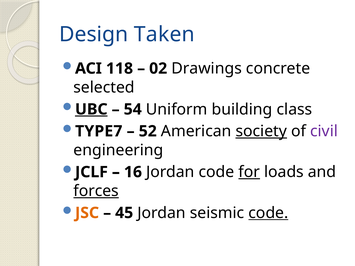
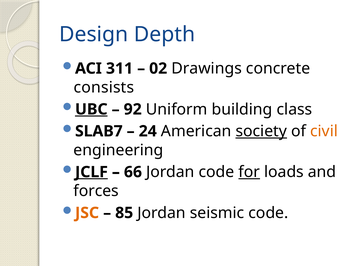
Taken: Taken -> Depth
118: 118 -> 311
selected: selected -> consists
54: 54 -> 92
TYPE7: TYPE7 -> SLAB7
52: 52 -> 24
civil colour: purple -> orange
JCLF underline: none -> present
16: 16 -> 66
forces underline: present -> none
45: 45 -> 85
code at (268, 213) underline: present -> none
